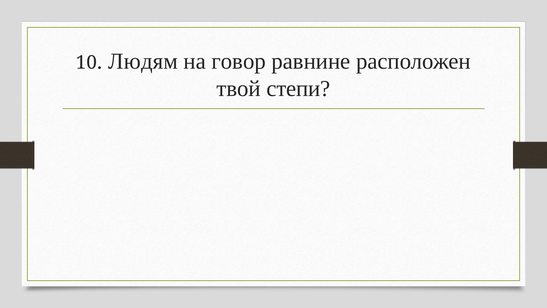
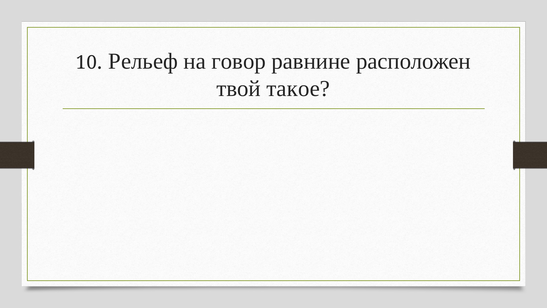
Людям: Людям -> Рельеф
степи: степи -> такое
